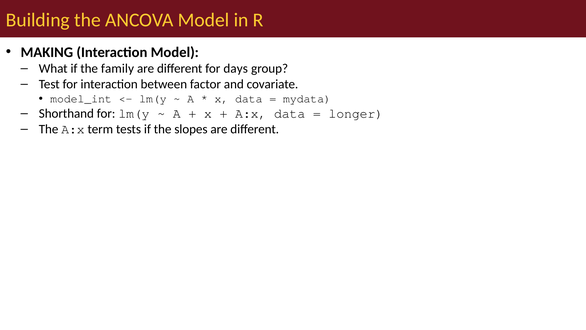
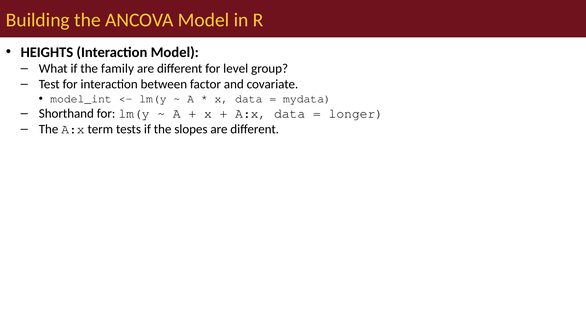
MAKING: MAKING -> HEIGHTS
days: days -> level
